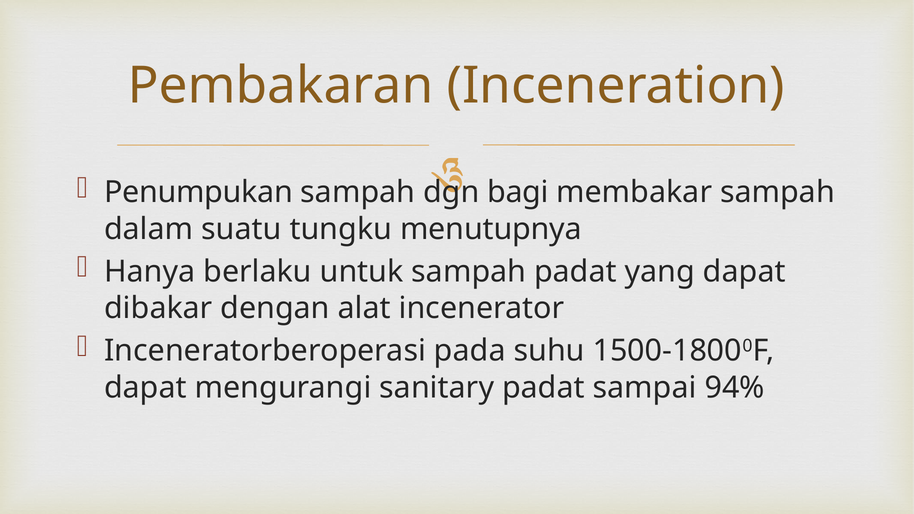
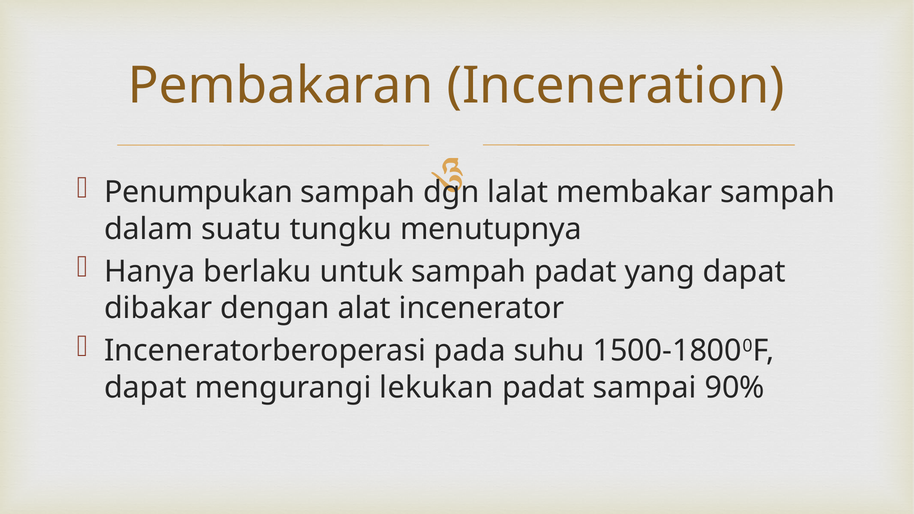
bagi: bagi -> lalat
sanitary: sanitary -> lekukan
94%: 94% -> 90%
